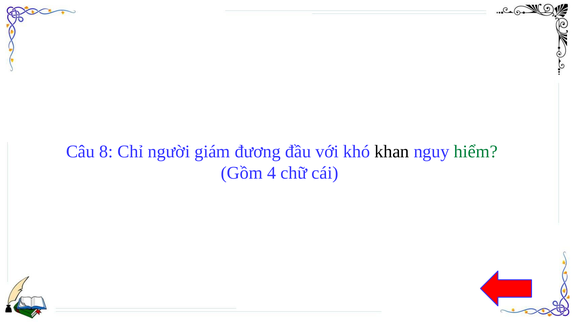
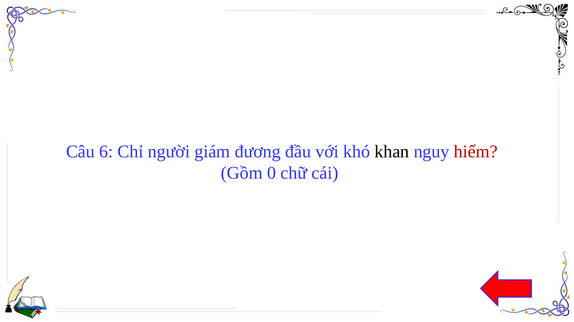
8: 8 -> 6
hiểm colour: green -> red
4: 4 -> 0
